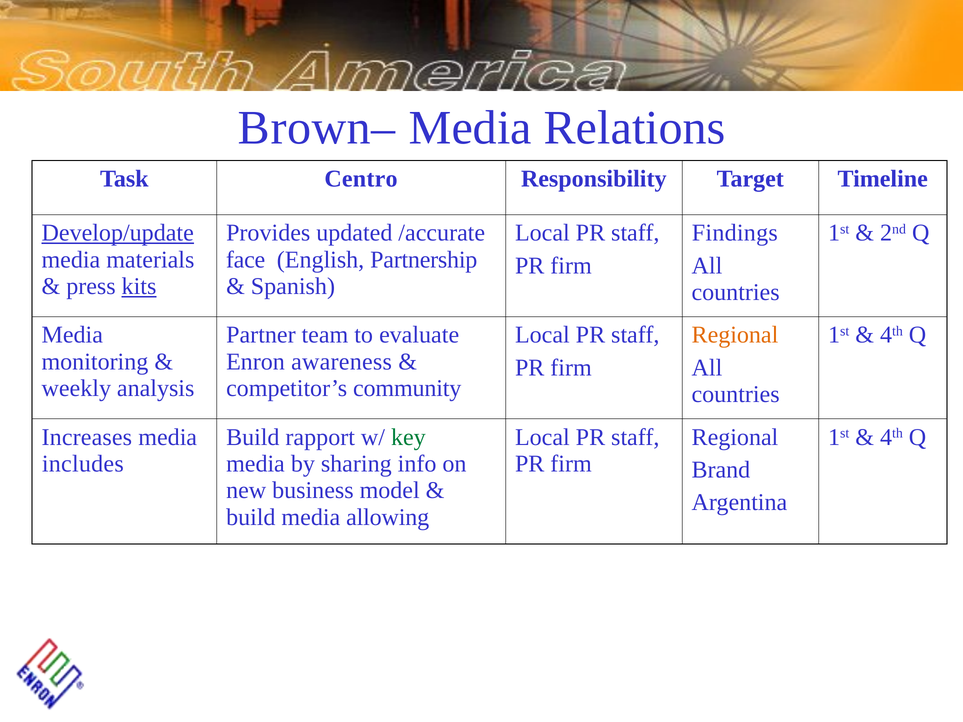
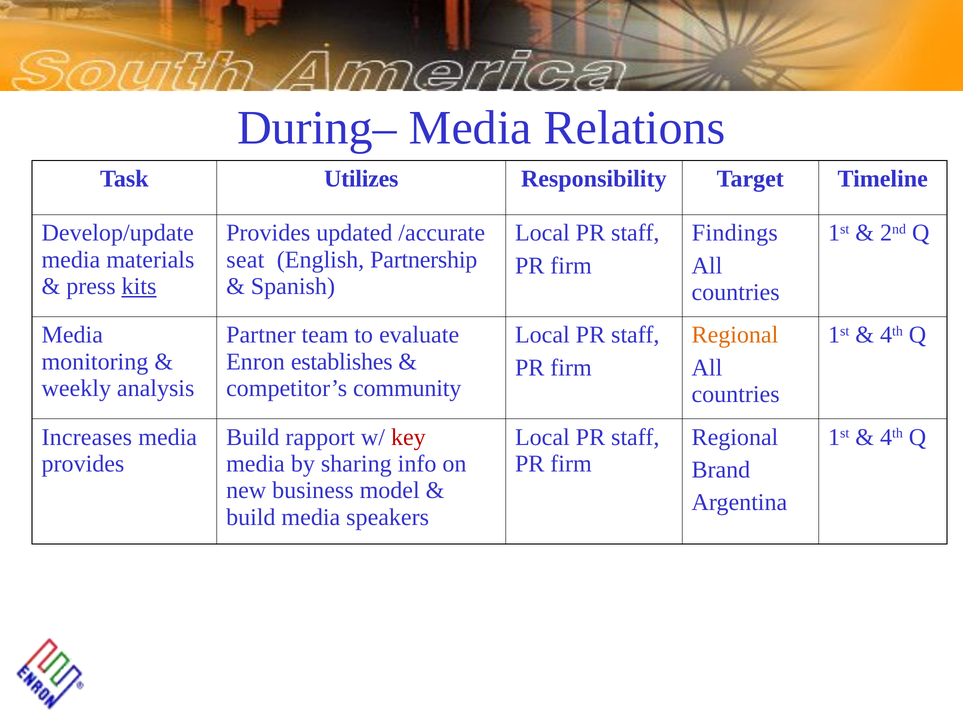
Brown–: Brown– -> During–
Centro: Centro -> Utilizes
Develop/update underline: present -> none
face: face -> seat
awareness: awareness -> establishes
key colour: green -> red
includes at (83, 464): includes -> provides
allowing: allowing -> speakers
